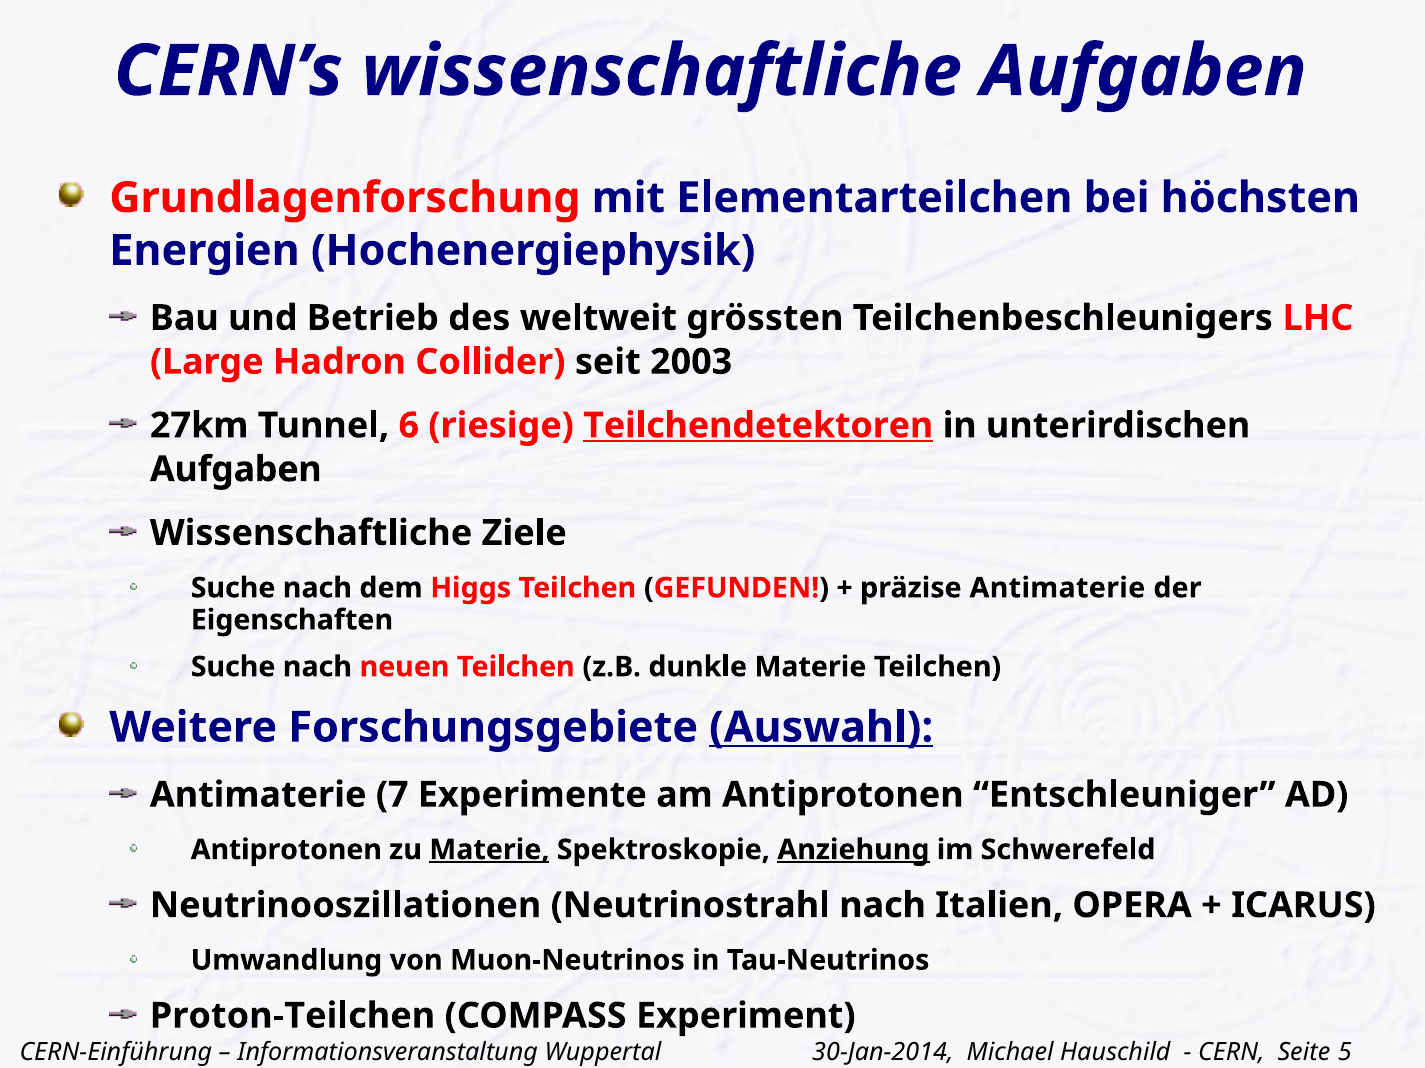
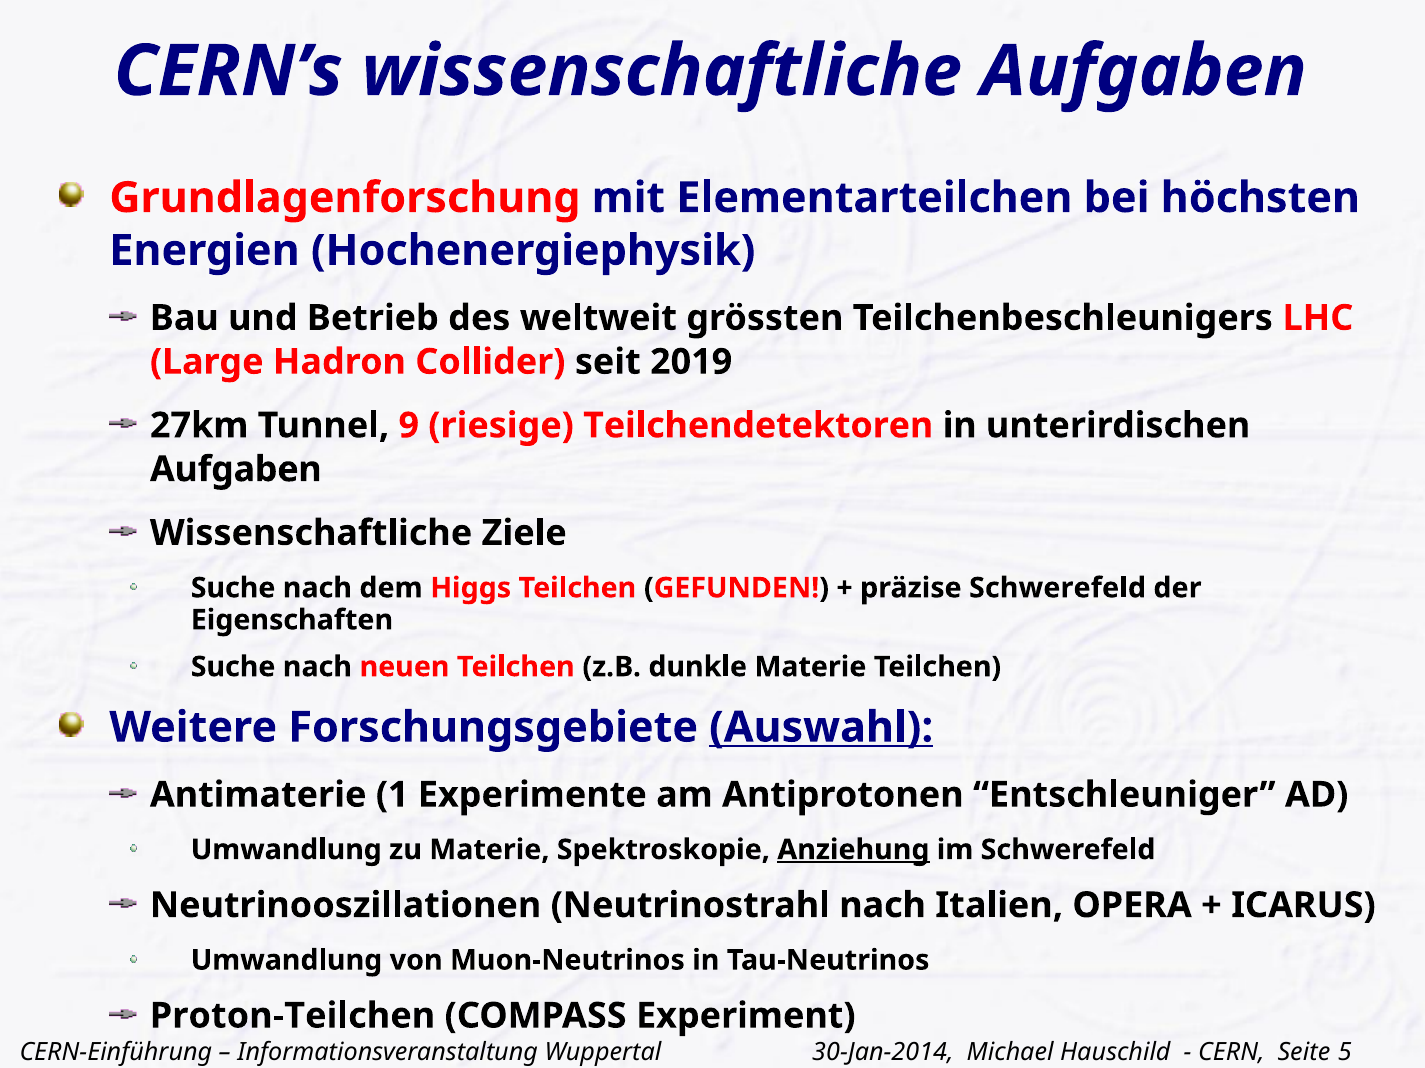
2003: 2003 -> 2019
6: 6 -> 9
Teilchendetektoren underline: present -> none
präzise Antimaterie: Antimaterie -> Schwerefeld
7: 7 -> 1
Antiprotonen at (286, 850): Antiprotonen -> Umwandlung
Materie at (489, 850) underline: present -> none
